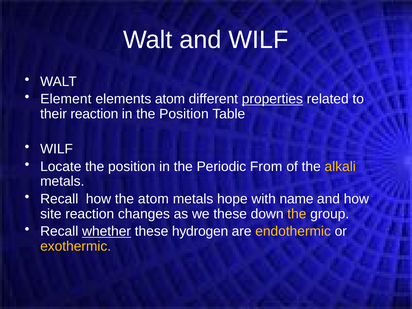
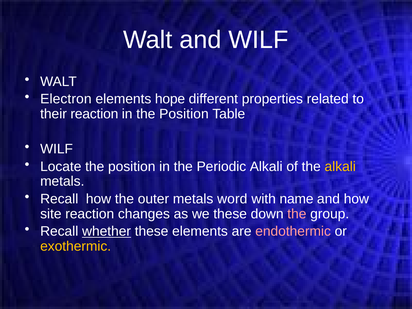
Element: Element -> Electron
elements atom: atom -> hope
properties underline: present -> none
Periodic From: From -> Alkali
the atom: atom -> outer
hope: hope -> word
the at (297, 214) colour: yellow -> pink
these hydrogen: hydrogen -> elements
endothermic colour: yellow -> pink
